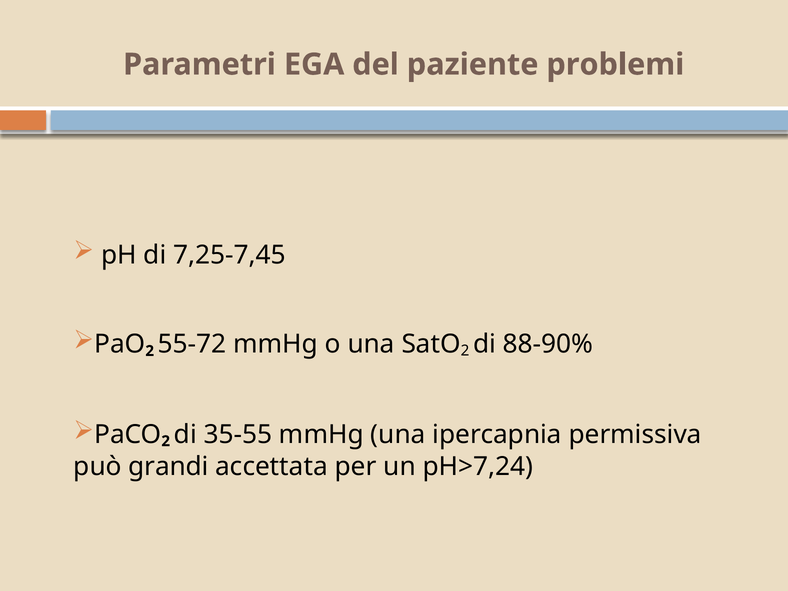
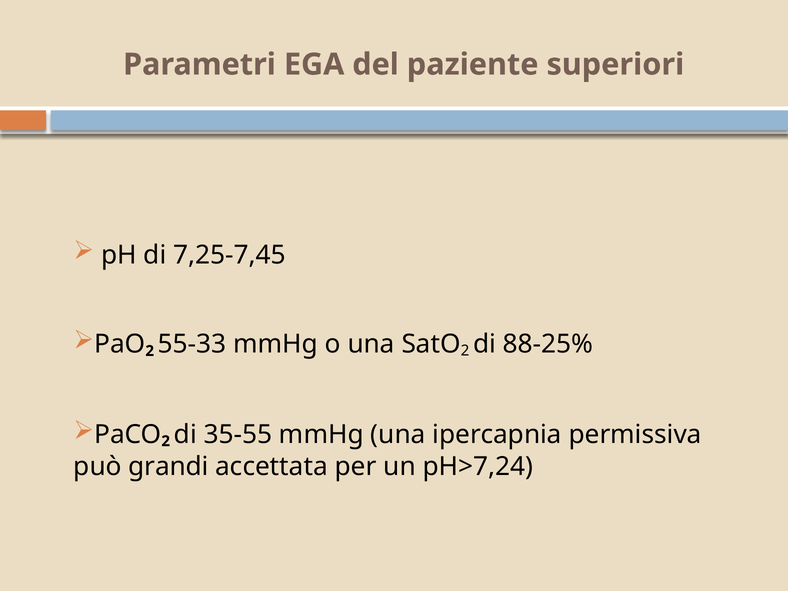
problemi: problemi -> superiori
55-72: 55-72 -> 55-33
88-90%: 88-90% -> 88-25%
